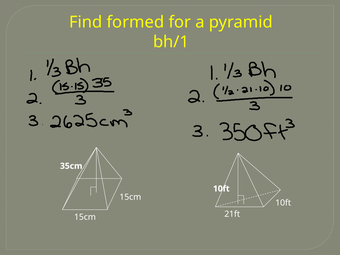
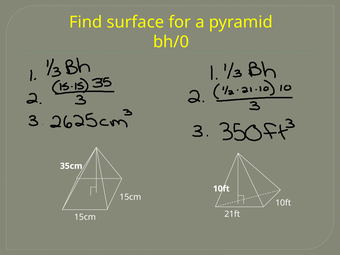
formed: formed -> surface
bh/1: bh/1 -> bh/0
